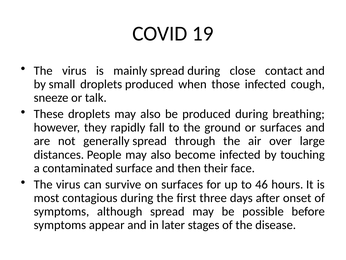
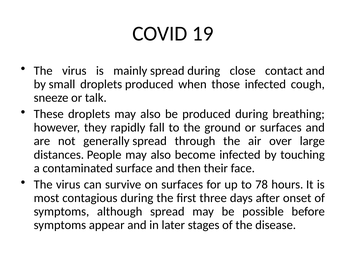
46: 46 -> 78
